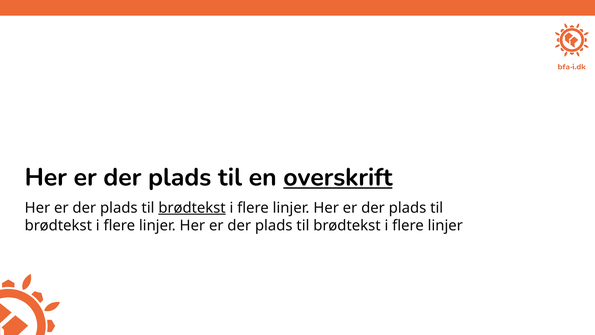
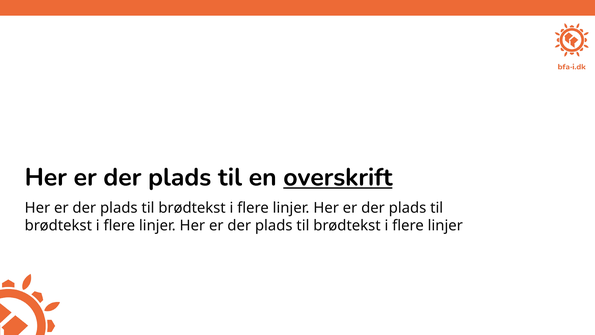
brødtekst at (192, 208) underline: present -> none
